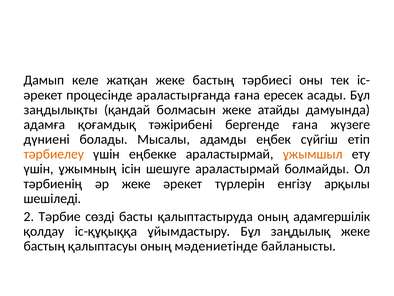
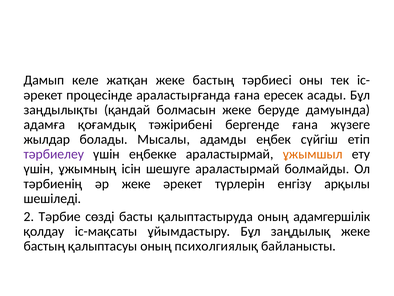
атайды: атайды -> беруде
дүниені: дүниені -> жылдар
тәрбиелеу colour: orange -> purple
іс-құқыққа: іс-құқыққа -> іс-мақсаты
мәдениетінде: мәдениетінде -> психолгиялық
